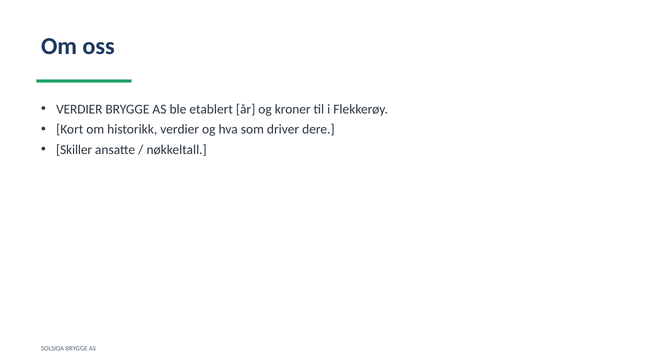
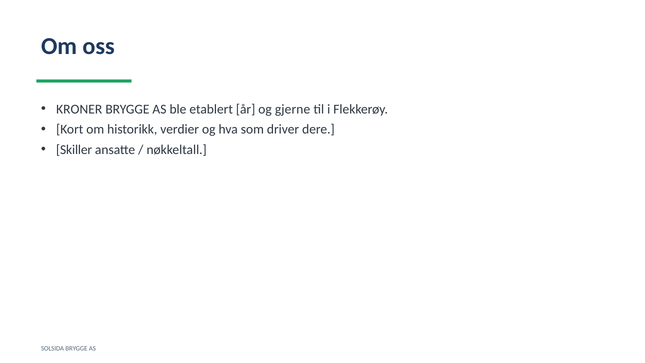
VERDIER at (79, 109): VERDIER -> KRONER
kroner: kroner -> gjerne
